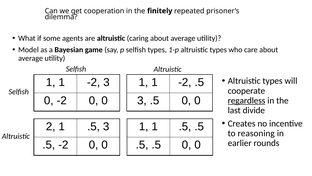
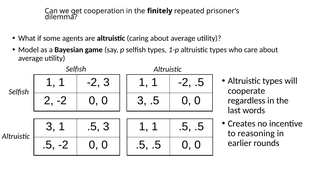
0 at (49, 100): 0 -> 2
regardless underline: present -> none
divide: divide -> words
2 at (51, 126): 2 -> 3
